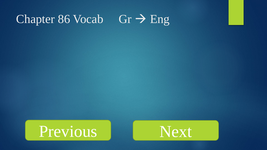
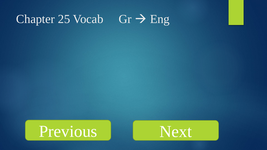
86: 86 -> 25
